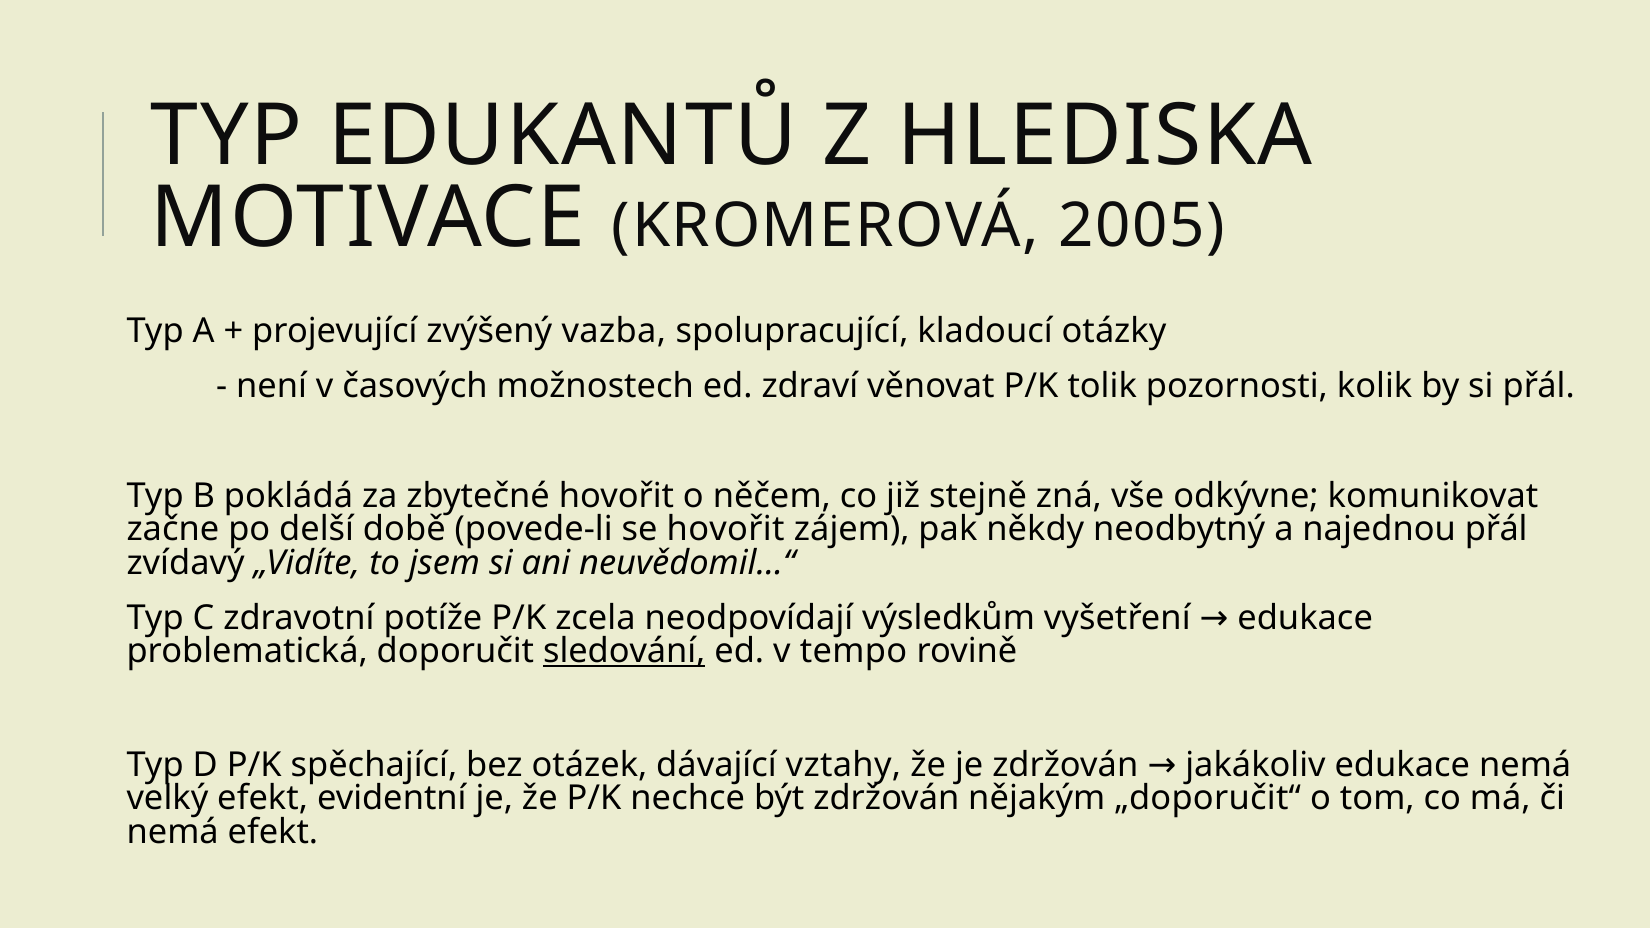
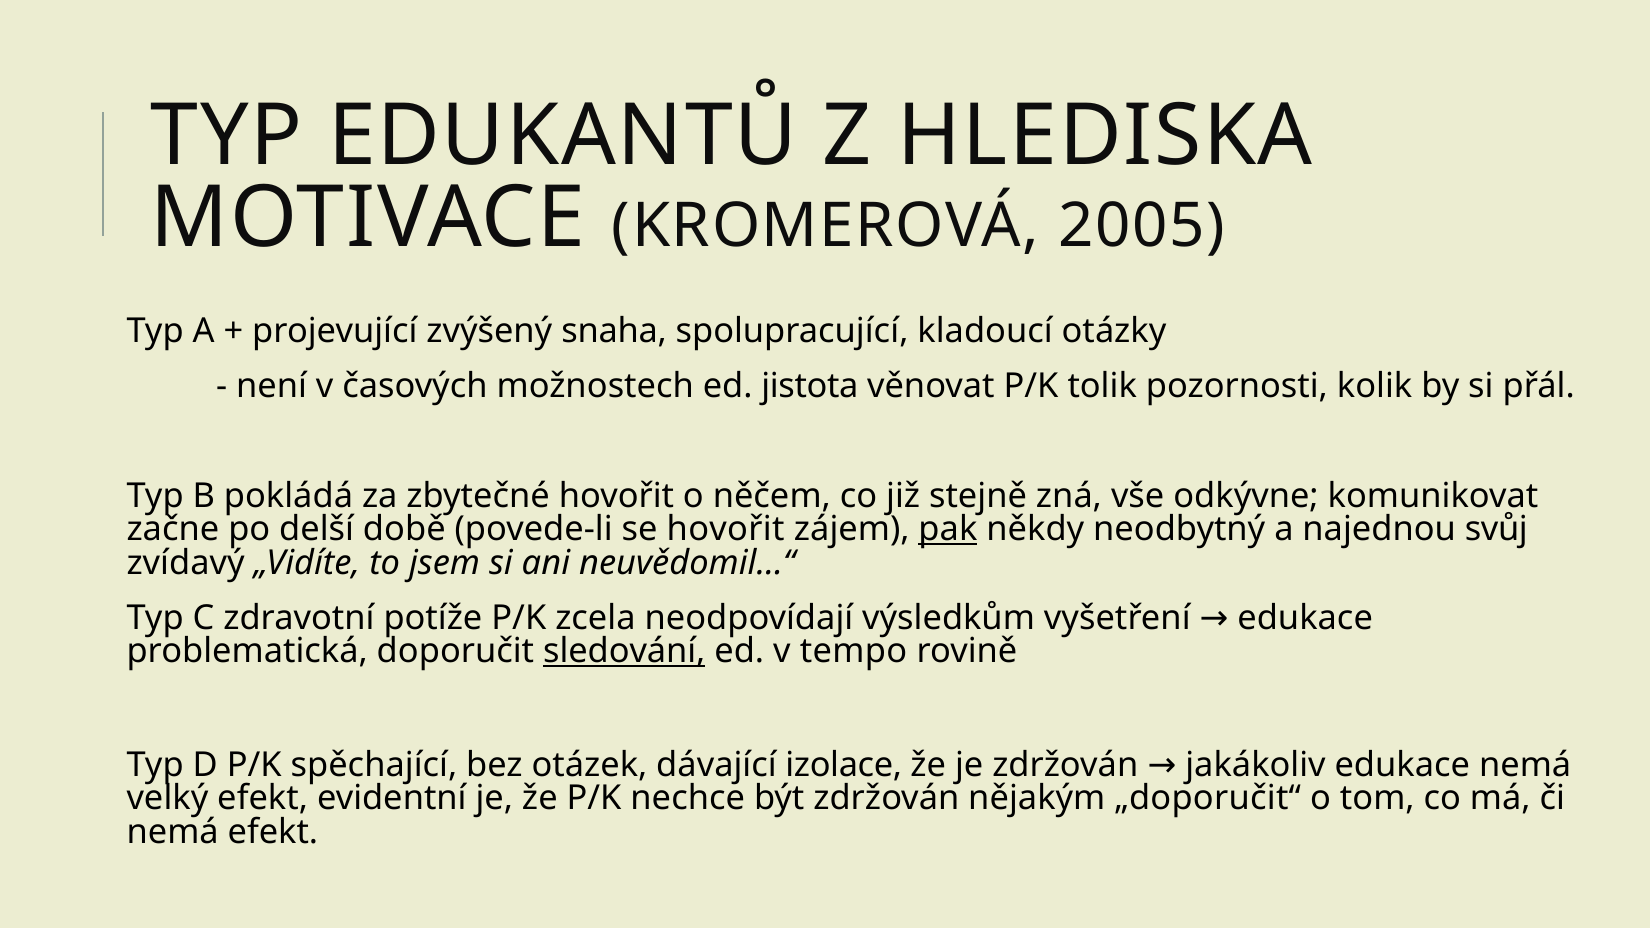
vazba: vazba -> snaha
zdraví: zdraví -> jistota
pak underline: none -> present
najednou přál: přál -> svůj
vztahy: vztahy -> izolace
